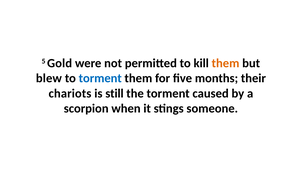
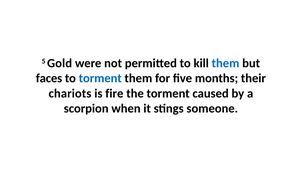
them at (226, 63) colour: orange -> blue
blew: blew -> faces
still: still -> fire
